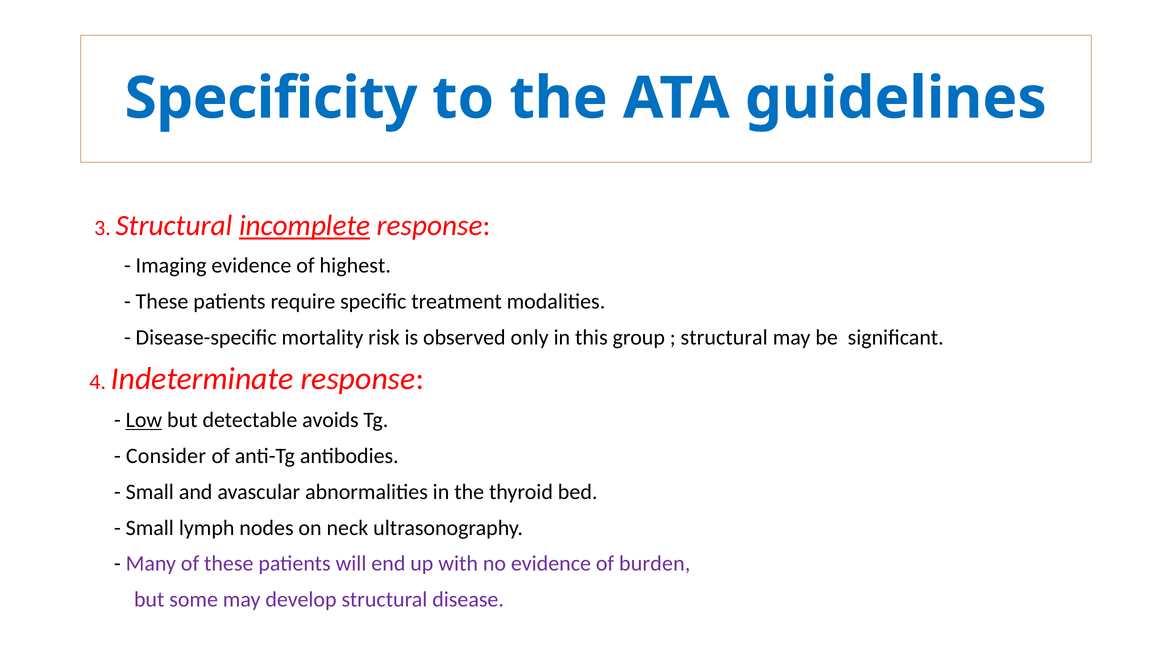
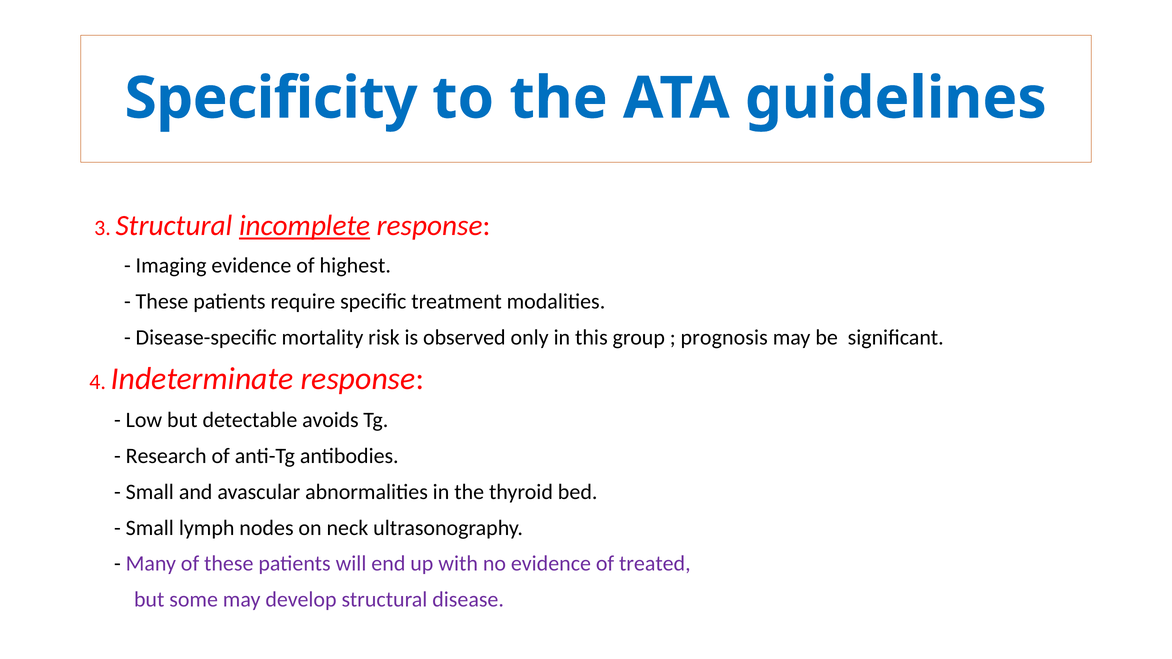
structural at (724, 338): structural -> prognosis
Low underline: present -> none
Consider: Consider -> Research
burden: burden -> treated
